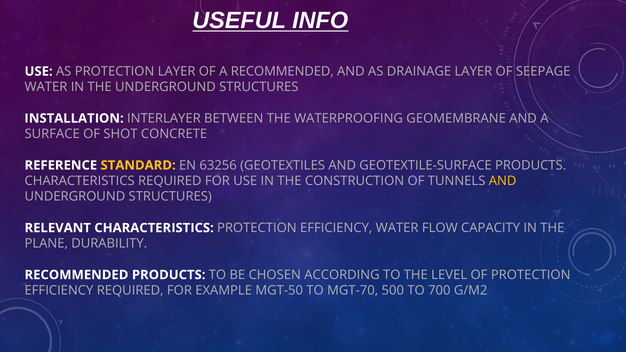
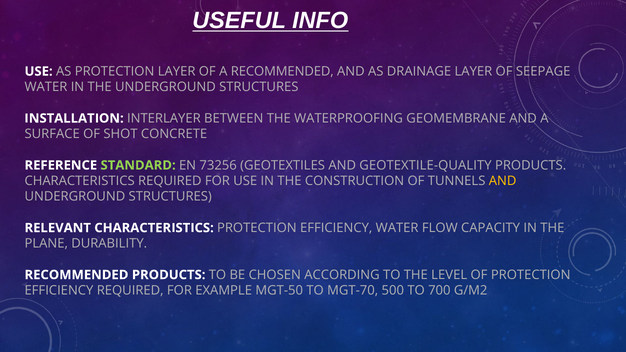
STANDARD colour: yellow -> light green
63256: 63256 -> 73256
GEOTEXTILE-SURFACE: GEOTEXTILE-SURFACE -> GEOTEXTILE-QUALITY
